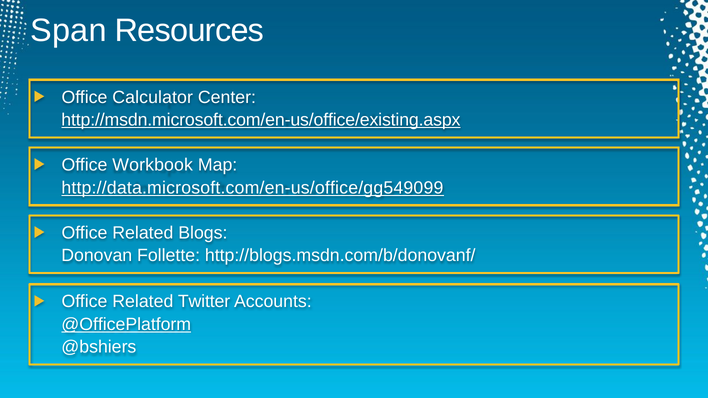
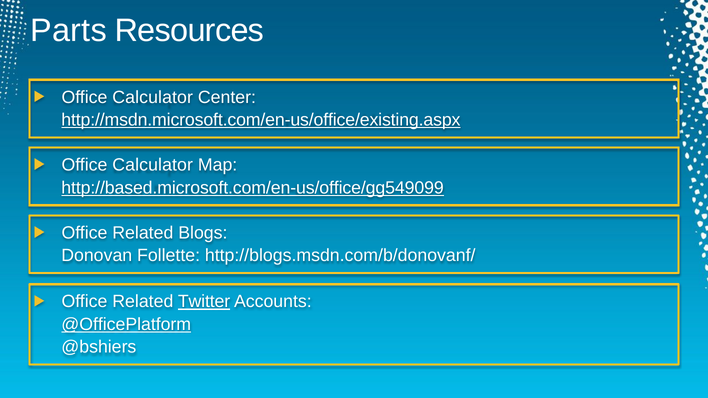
Span: Span -> Parts
Workbook at (153, 165): Workbook -> Calculator
http://data.microsoft.com/en-us/office/gg549099: http://data.microsoft.com/en-us/office/gg549099 -> http://based.microsoft.com/en-us/office/gg549099
Twitter underline: none -> present
